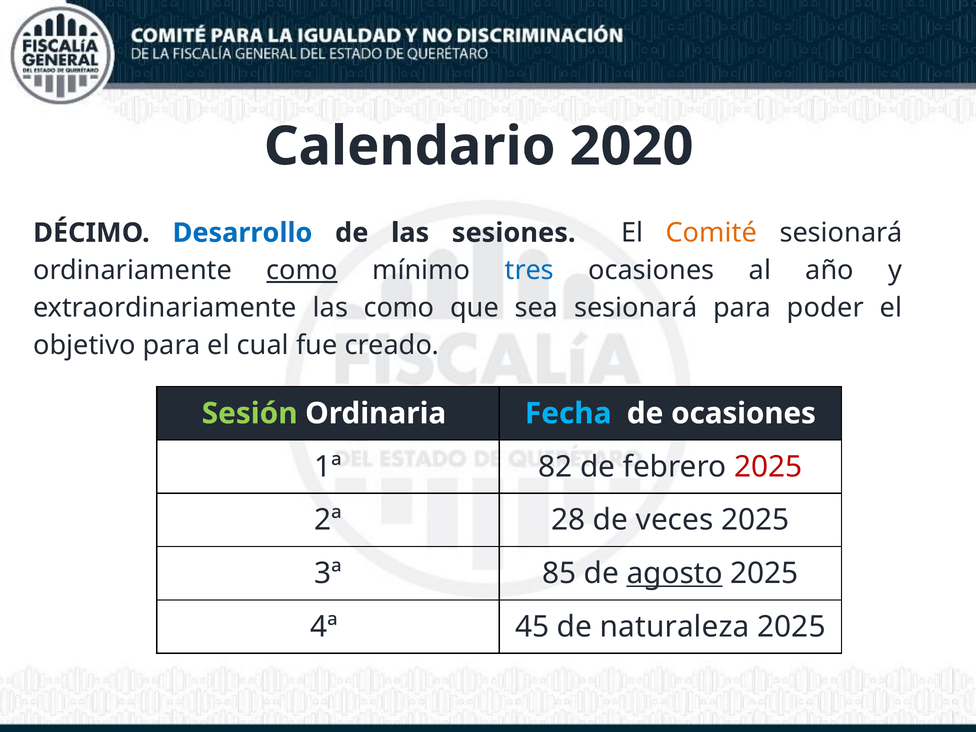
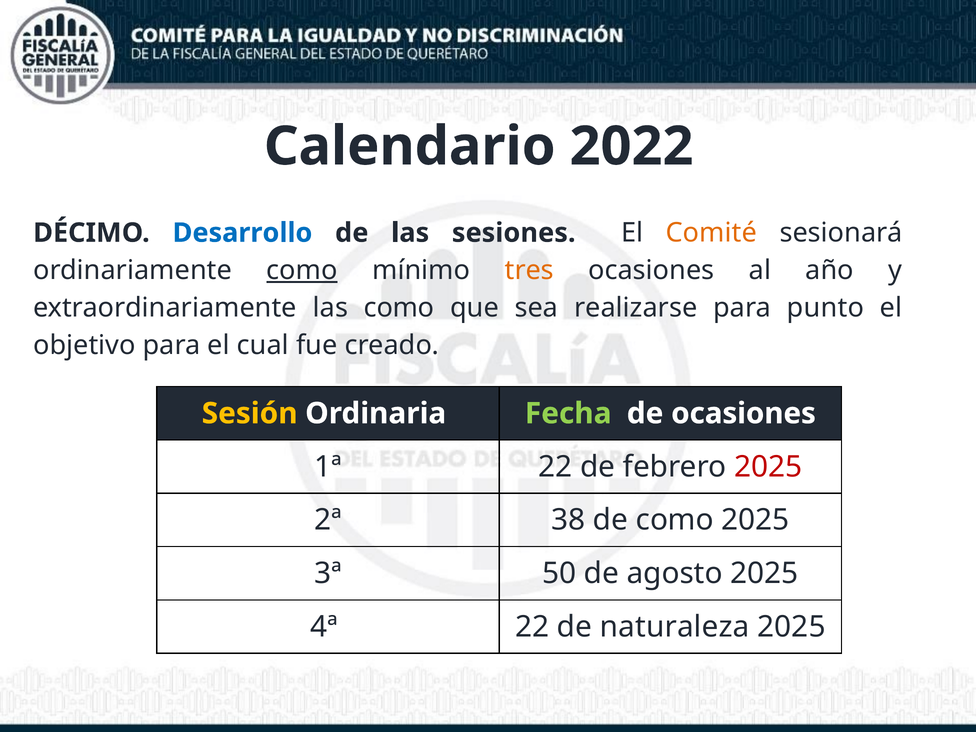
2020: 2020 -> 2022
tres colour: blue -> orange
sea sesionará: sesionará -> realizarse
poder: poder -> punto
Sesión colour: light green -> yellow
Fecha colour: light blue -> light green
1ª 82: 82 -> 22
28: 28 -> 38
de veces: veces -> como
85: 85 -> 50
agosto underline: present -> none
4ª 45: 45 -> 22
